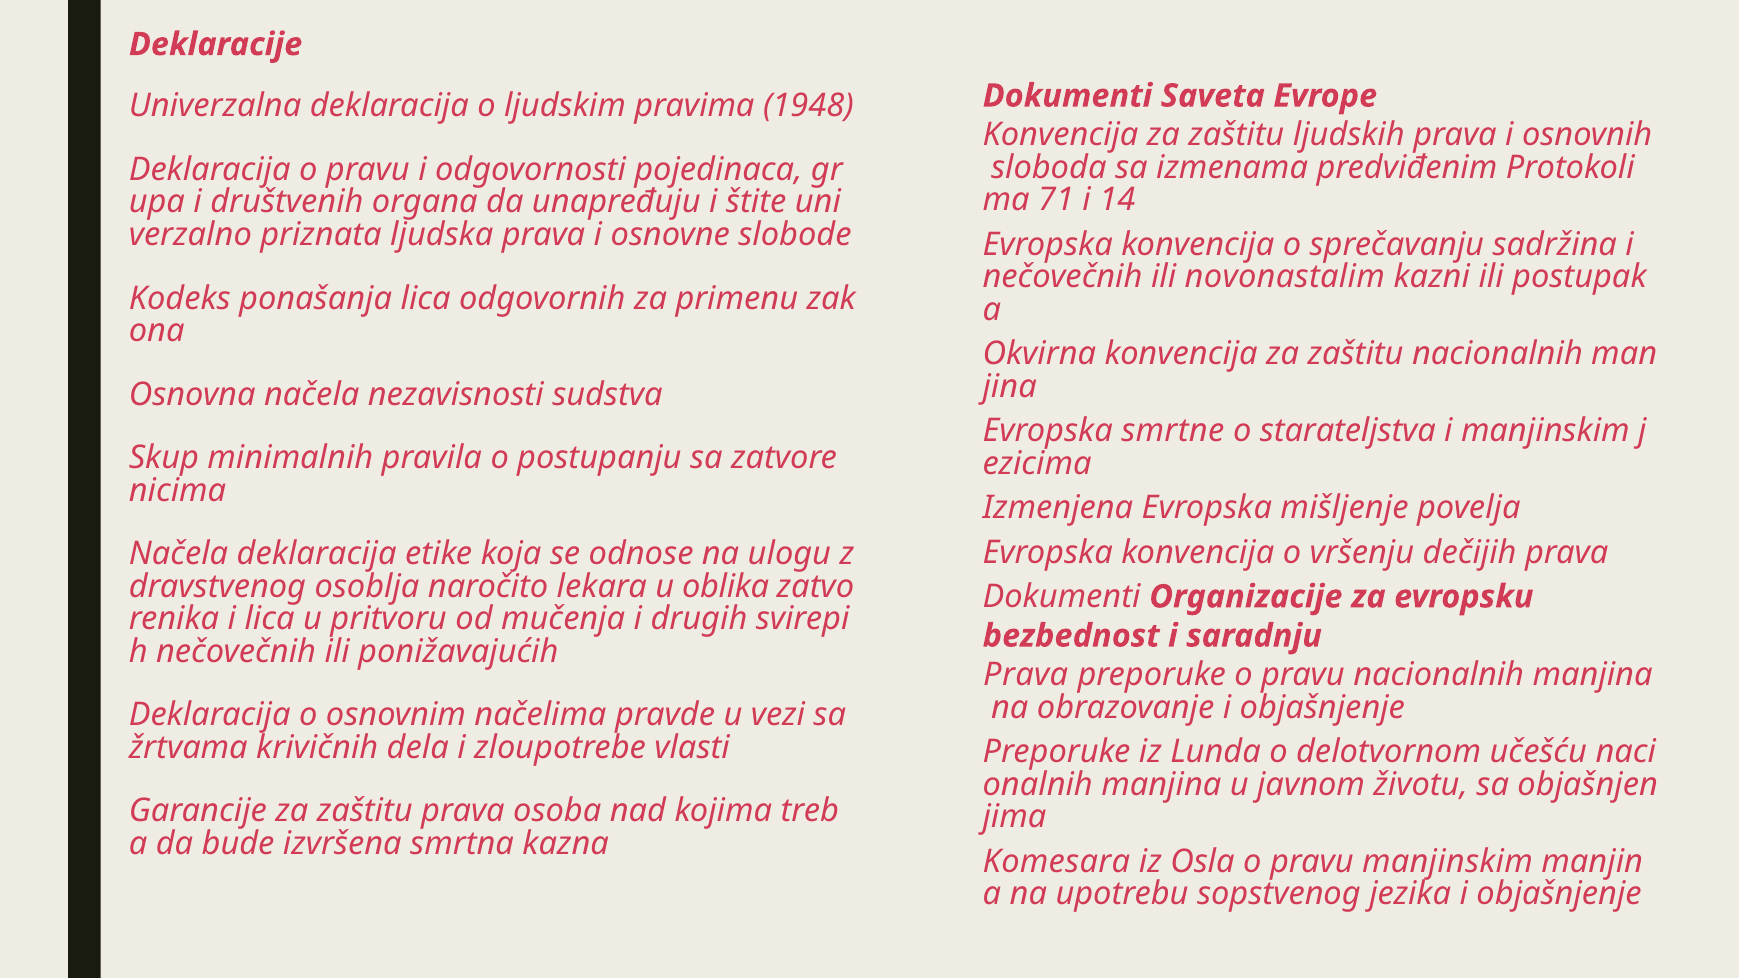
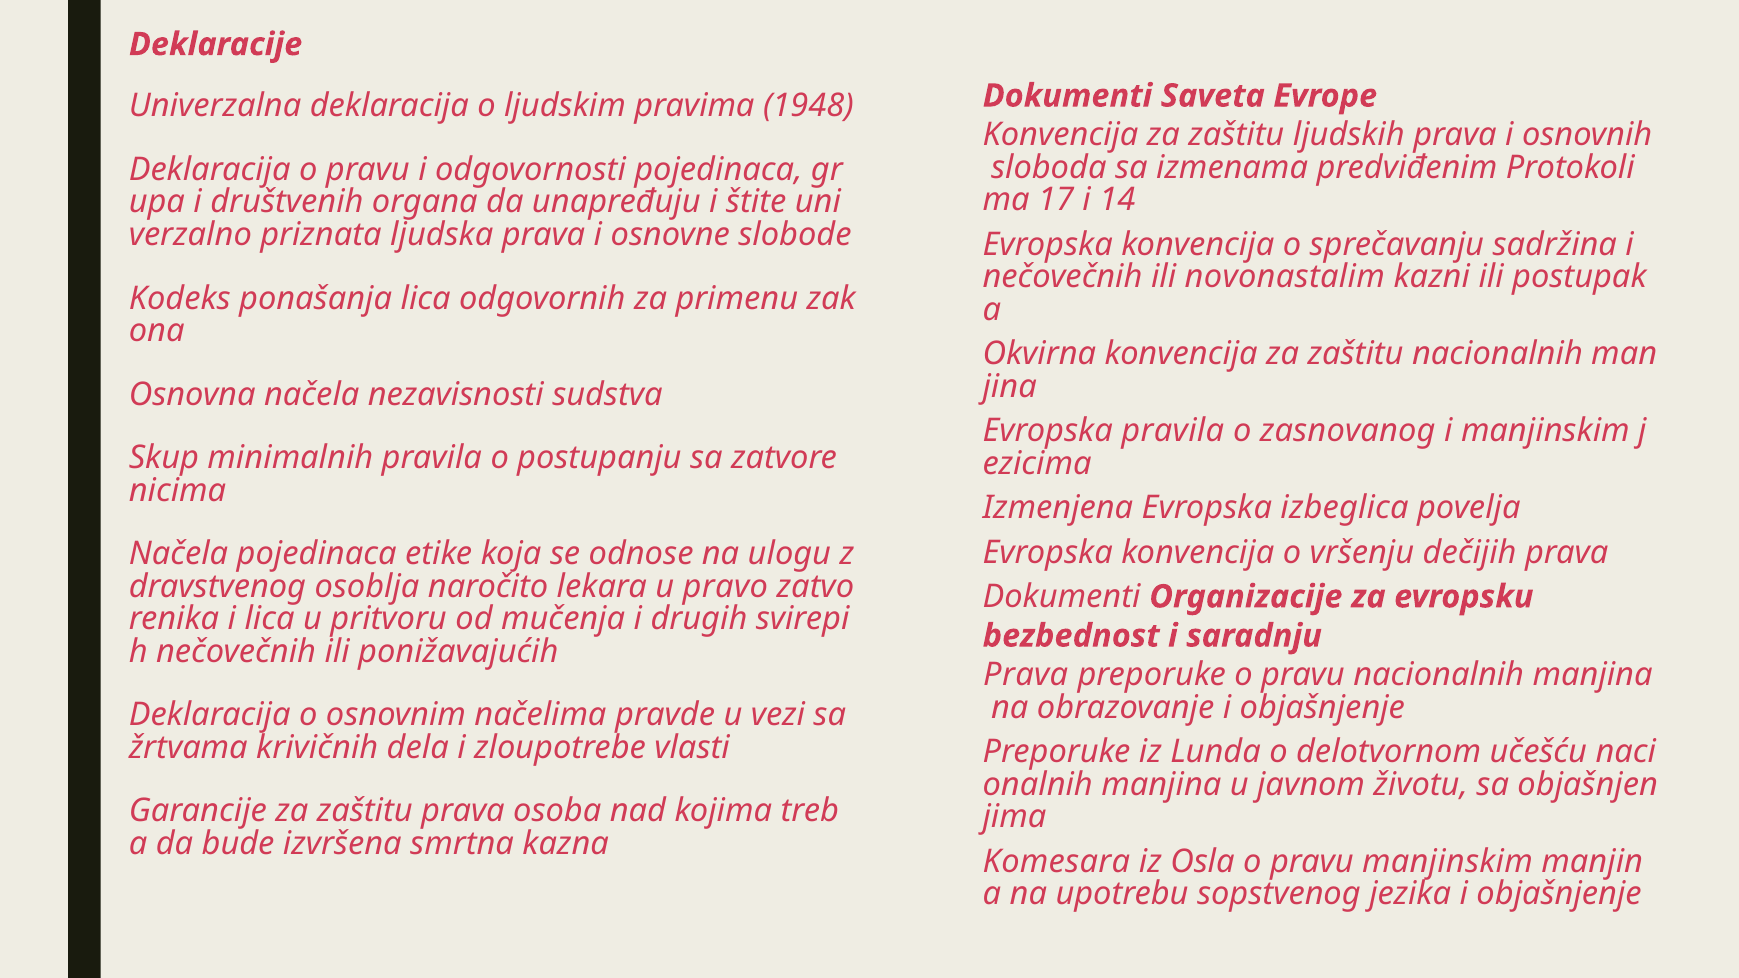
71: 71 -> 17
Evropska smrtne: smrtne -> pravila
starateljstva: starateljstva -> zasnovanog
mišljenje: mišljenje -> izbeglica
Načela deklaracija: deklaracija -> pojedinaca
oblika: oblika -> pravo
